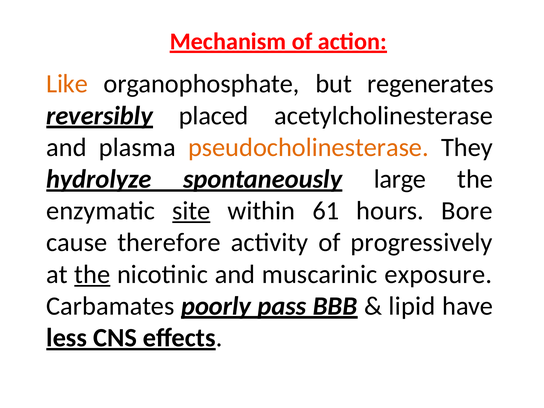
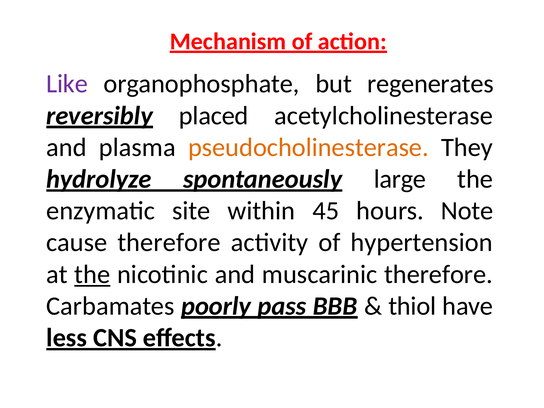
Like colour: orange -> purple
site underline: present -> none
61: 61 -> 45
Bore: Bore -> Note
progressively: progressively -> hypertension
muscarinic exposure: exposure -> therefore
lipid: lipid -> thiol
